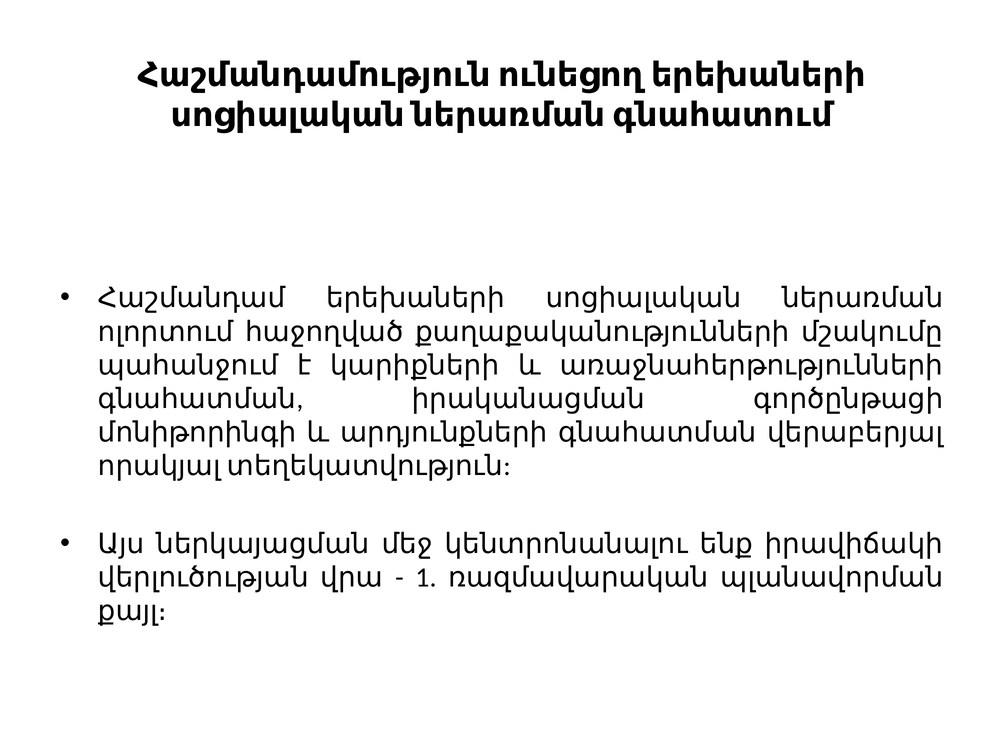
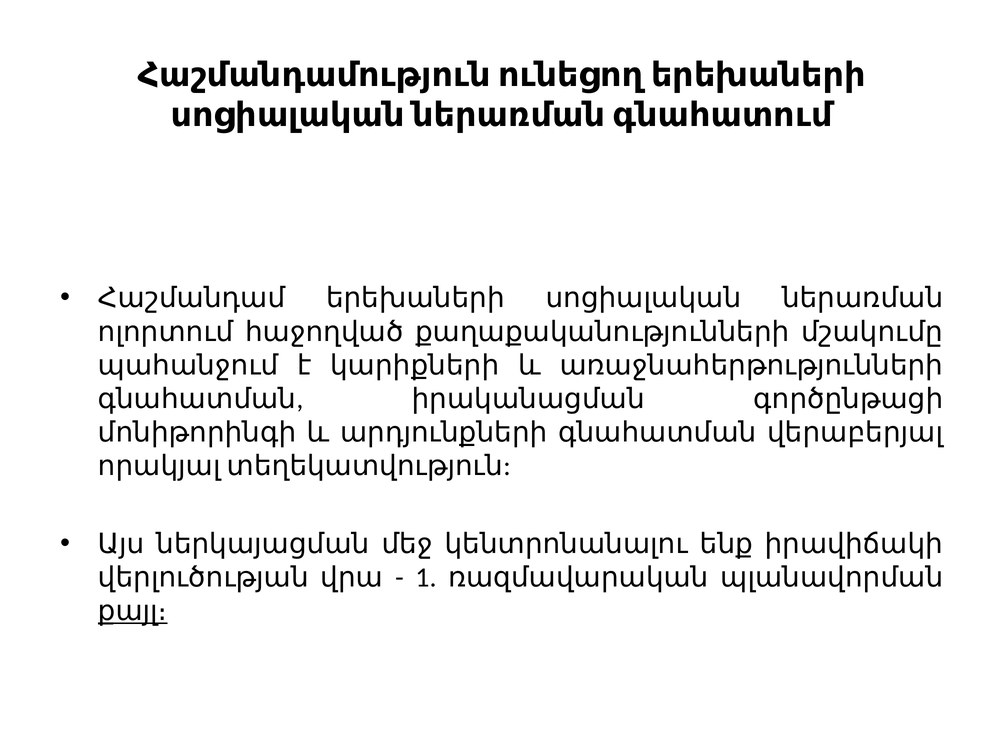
քայլ։ underline: none -> present
